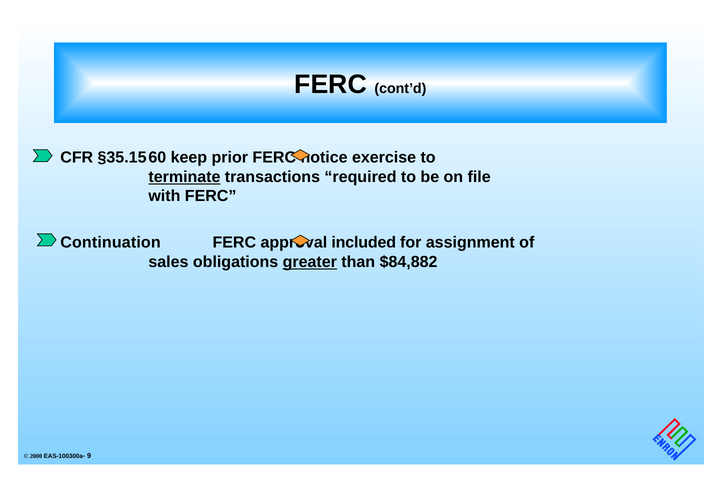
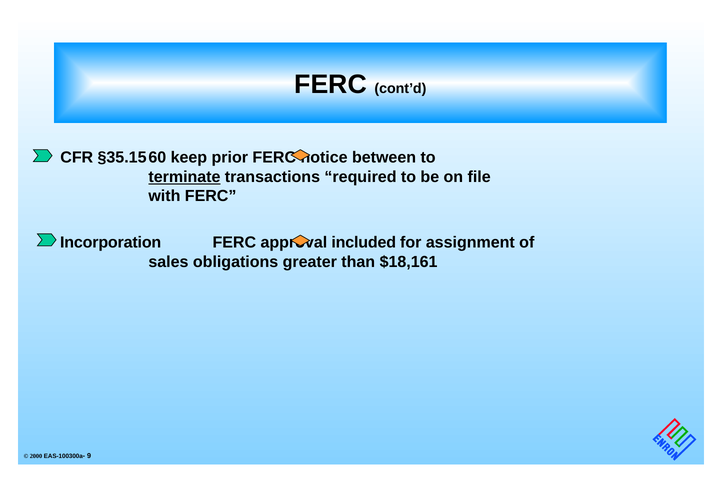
exercise: exercise -> between
Continuation: Continuation -> Incorporation
greater underline: present -> none
$84,882: $84,882 -> $18,161
